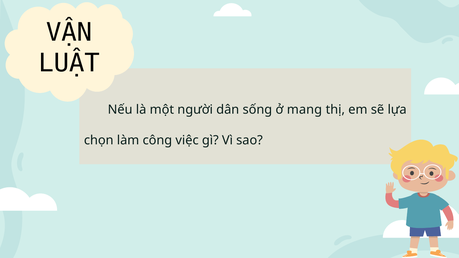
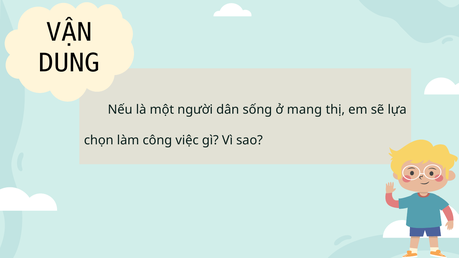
LUẬT: LUẬT -> DUNG
